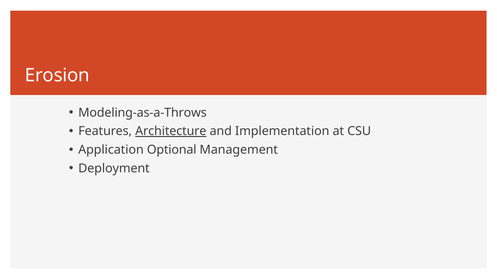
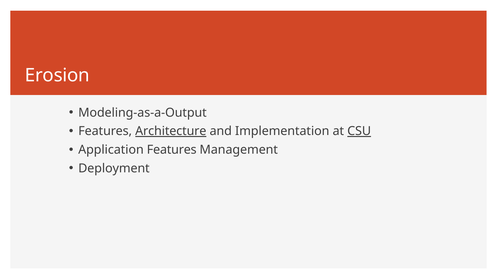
Modeling-as-a-Throws: Modeling-as-a-Throws -> Modeling-as-a-Output
CSU underline: none -> present
Application Optional: Optional -> Features
